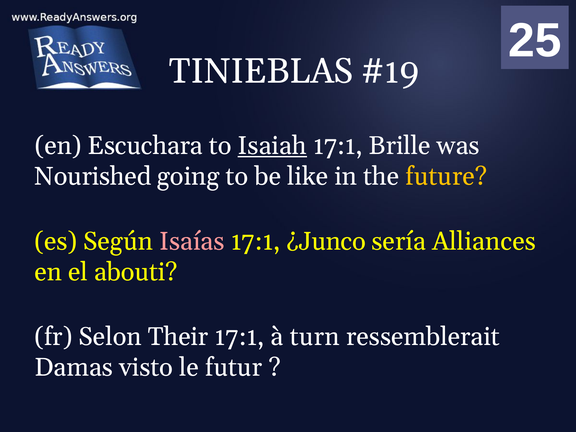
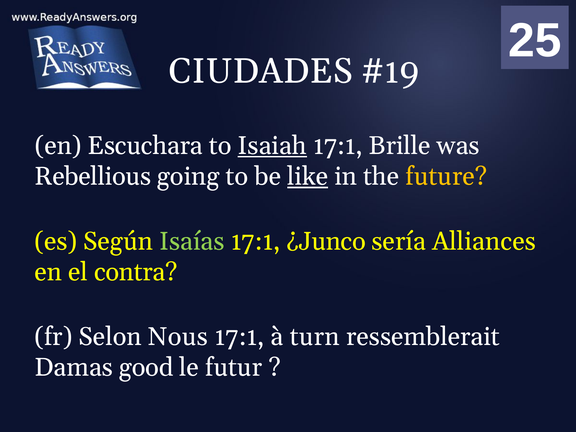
TINIEBLAS: TINIEBLAS -> CIUDADES
Nourished: Nourished -> Rebellious
like underline: none -> present
Isaías colour: pink -> light green
abouti: abouti -> contra
Their: Their -> Nous
visto: visto -> good
